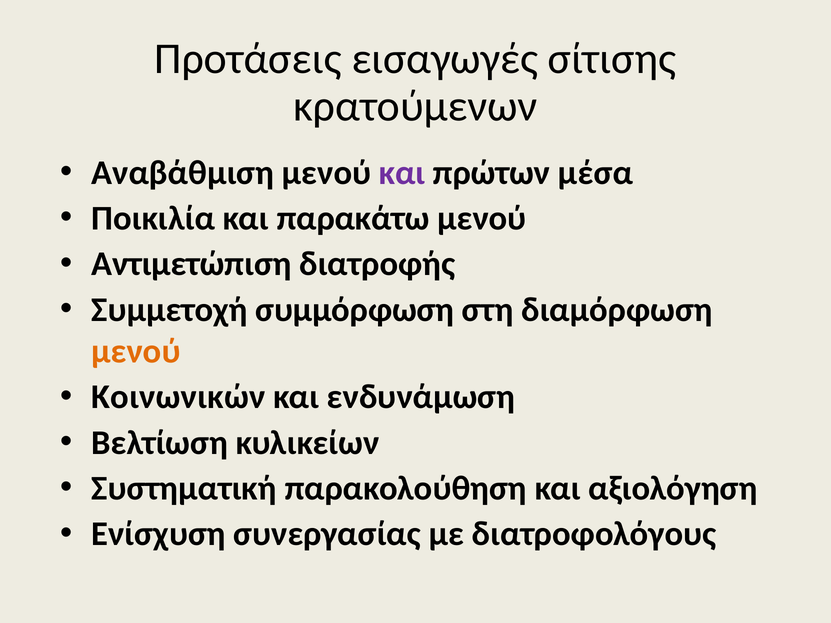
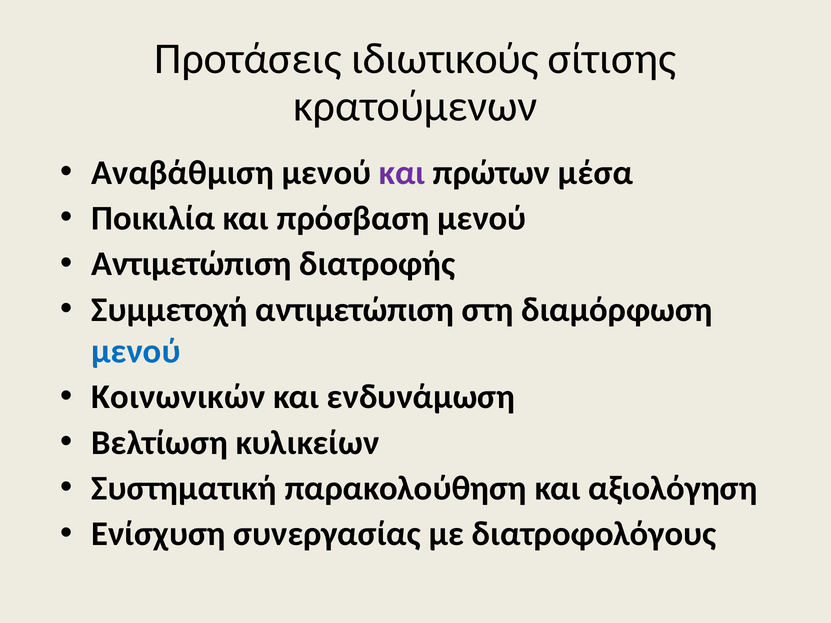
εισαγωγές: εισαγωγές -> ιδιωτικούς
παρακάτω: παρακάτω -> πρόσβαση
Συμμετοχή συμμόρφωση: συμμόρφωση -> αντιμετώπιση
μενού at (136, 351) colour: orange -> blue
